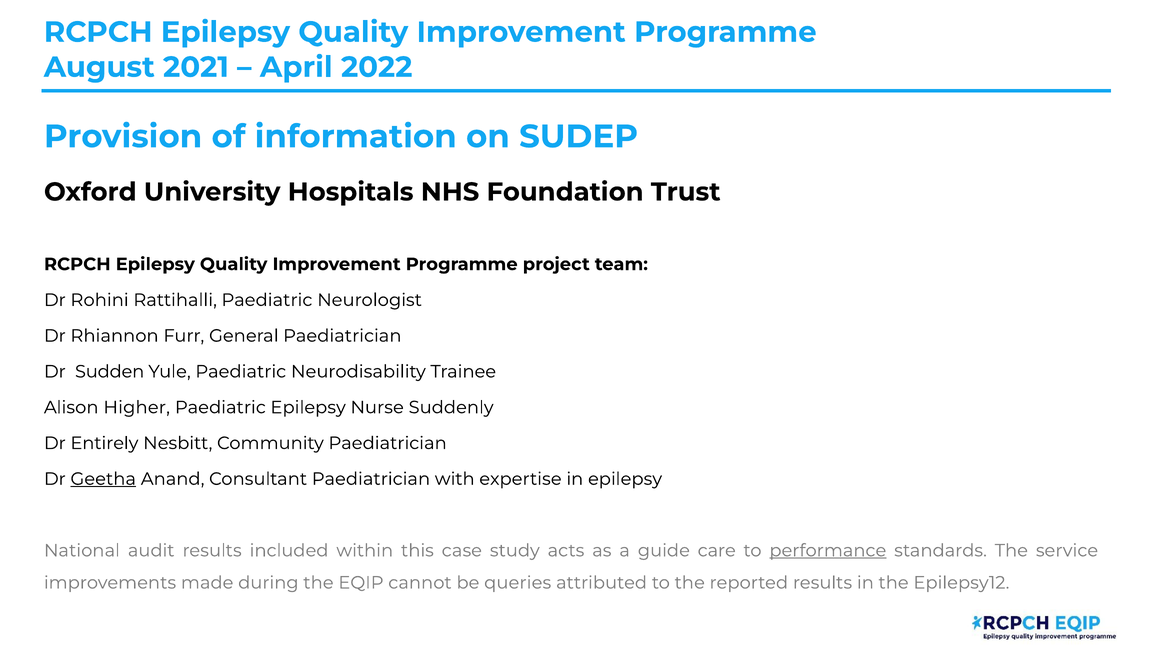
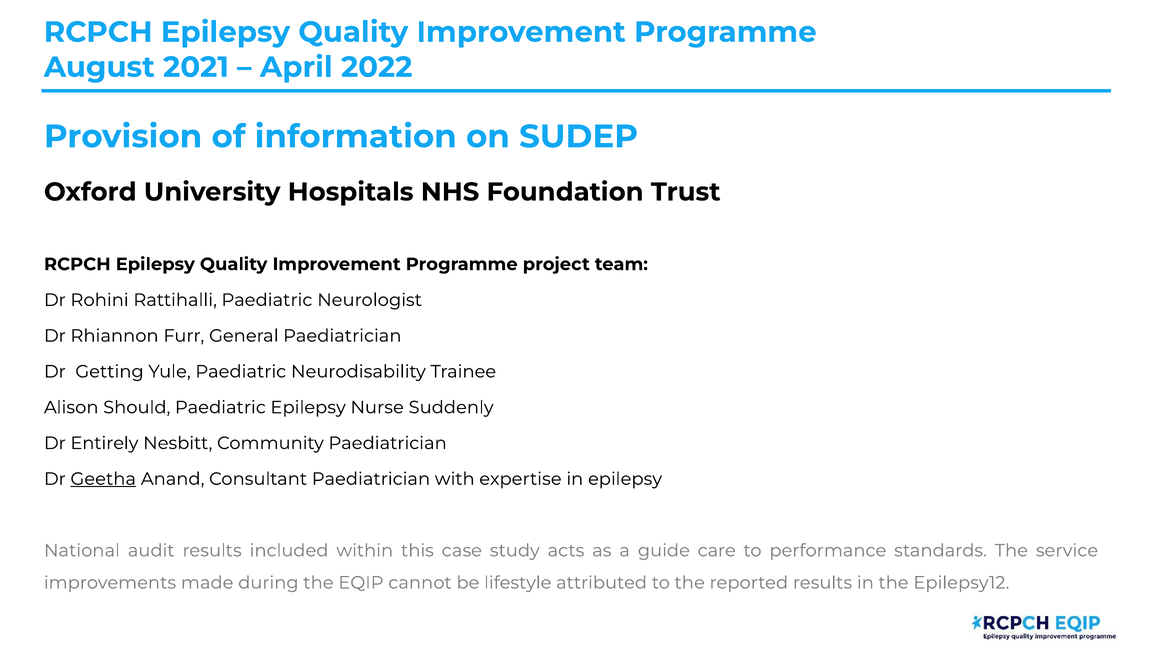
Sudden: Sudden -> Getting
Higher: Higher -> Should
performance underline: present -> none
queries: queries -> lifestyle
